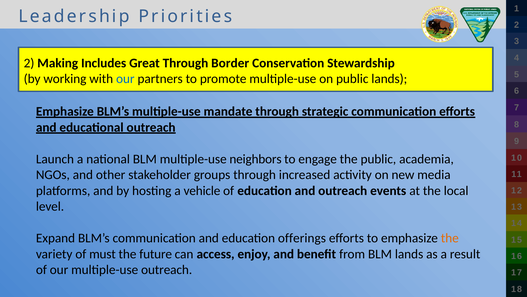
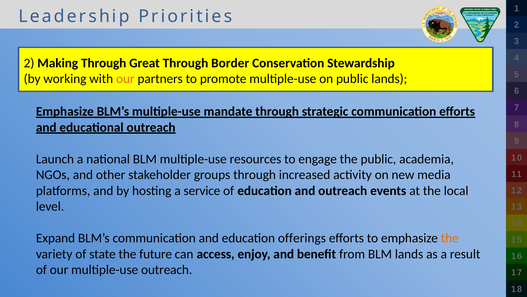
Making Includes: Includes -> Through
our at (125, 79) colour: blue -> orange
neighbors: neighbors -> resources
vehicle: vehicle -> service
must: must -> state
